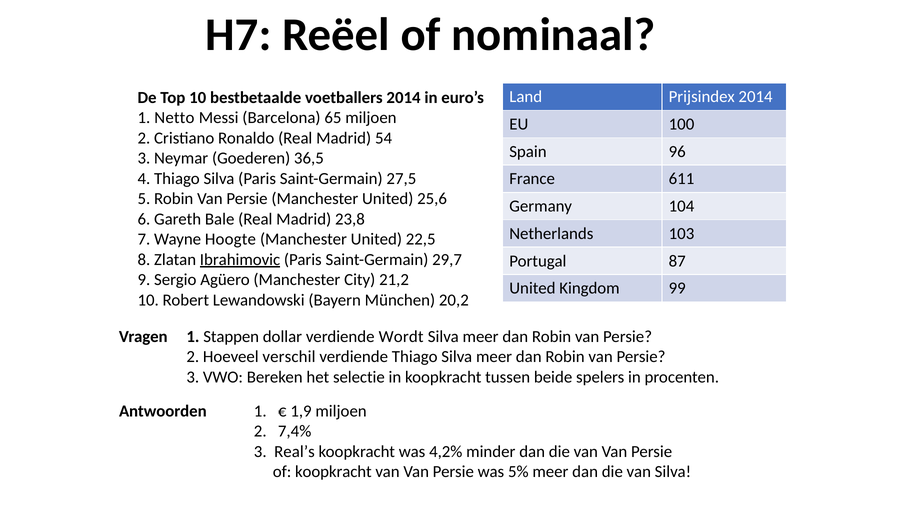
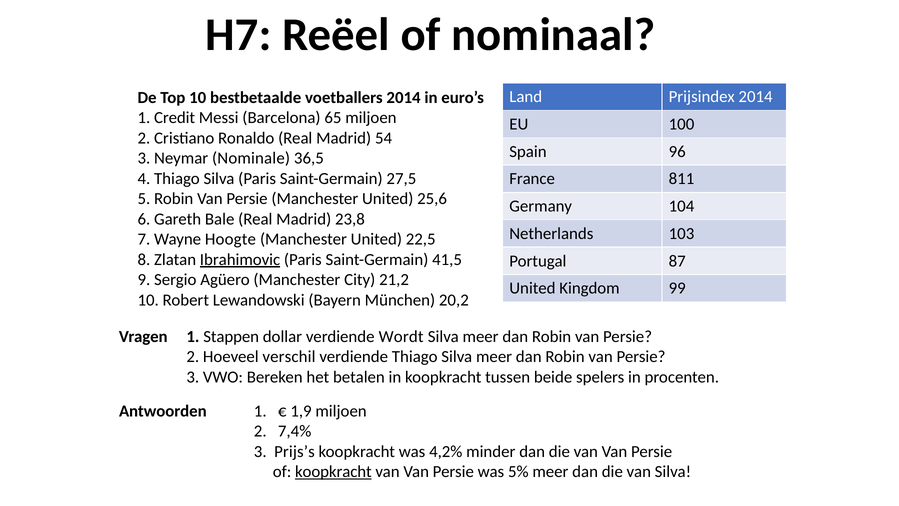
Netto: Netto -> Credit
Goederen: Goederen -> Nominale
611: 611 -> 811
29,7: 29,7 -> 41,5
selectie: selectie -> betalen
Real’s: Real’s -> Prijs’s
koopkracht at (333, 471) underline: none -> present
